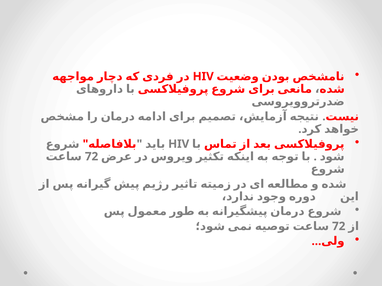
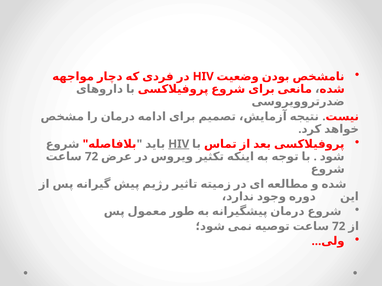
HIV at (179, 144) underline: none -> present
